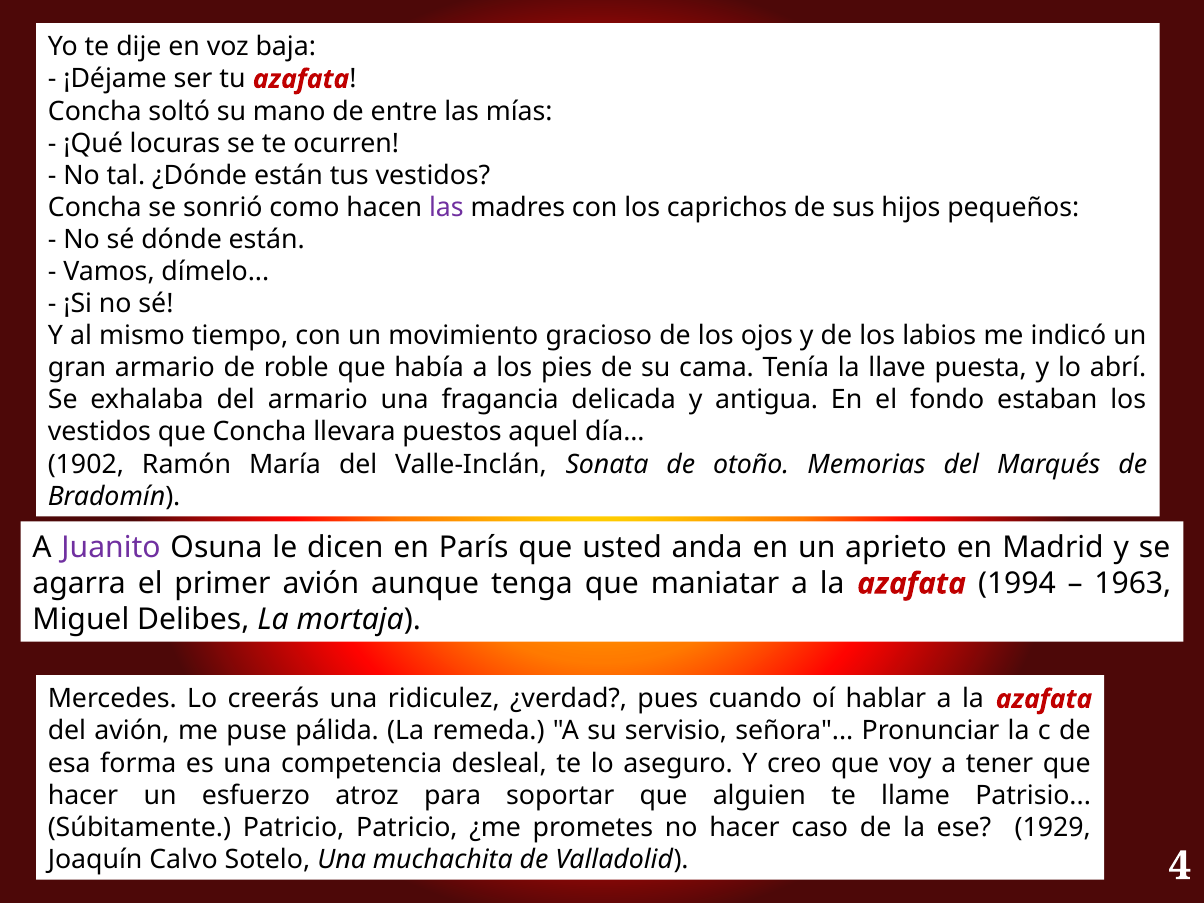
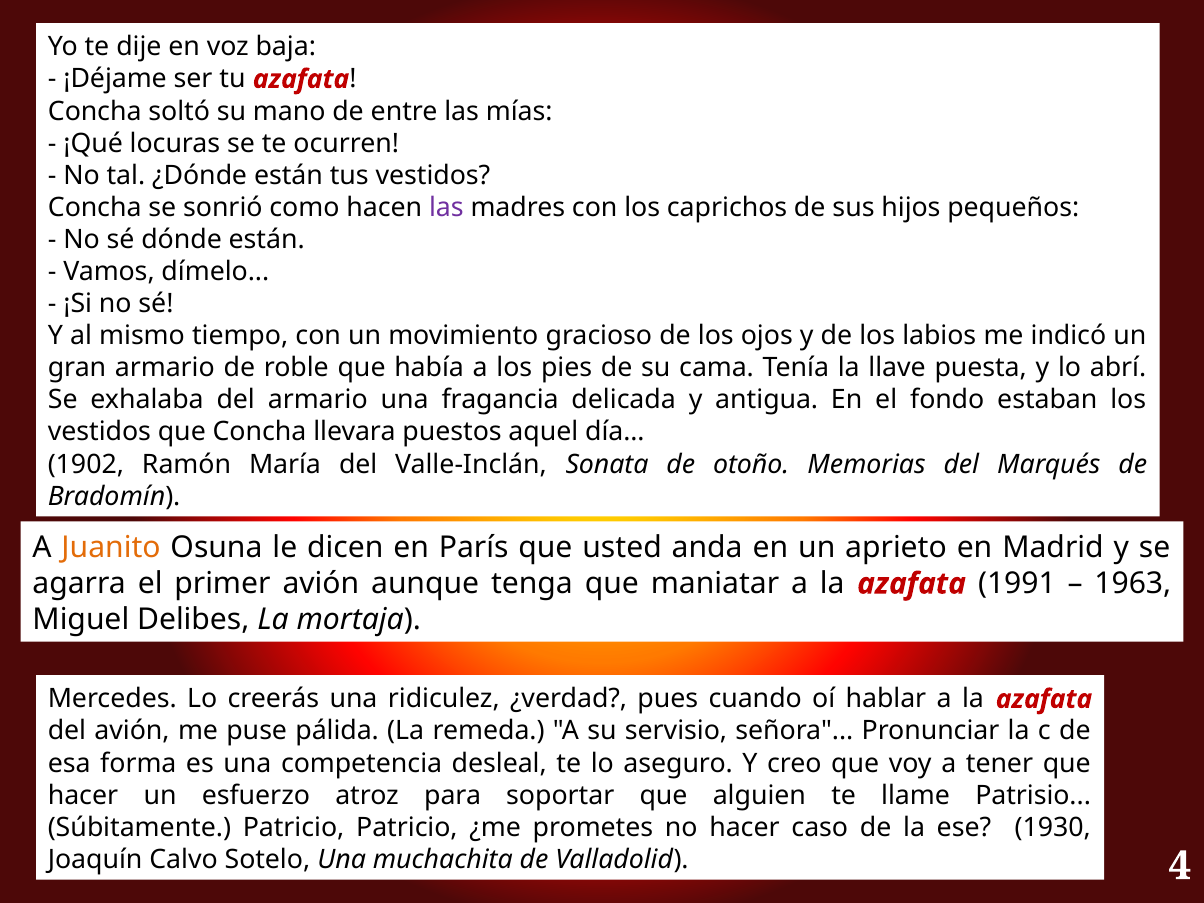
Juanito colour: purple -> orange
1994: 1994 -> 1991
1929: 1929 -> 1930
